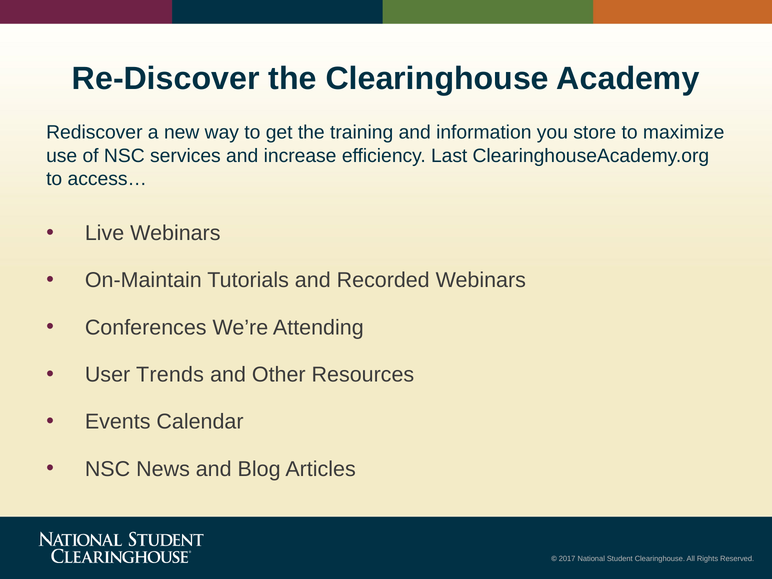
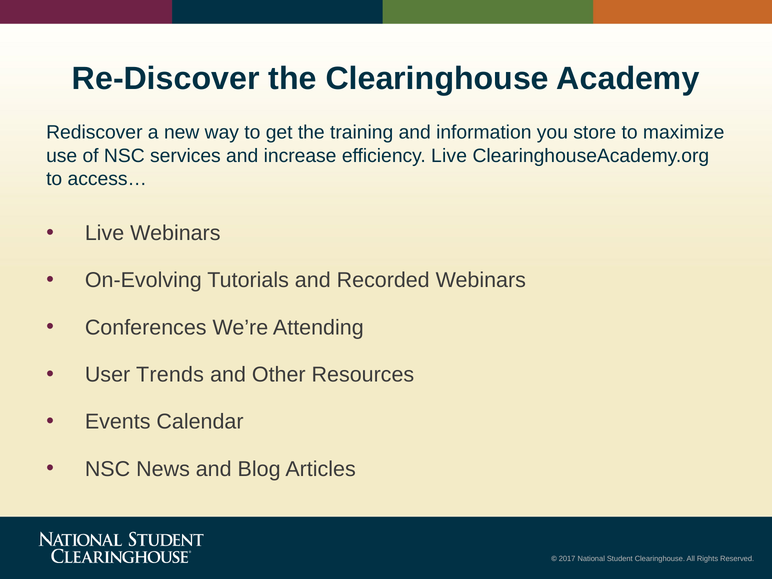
efficiency Last: Last -> Live
On-Maintain: On-Maintain -> On-Evolving
